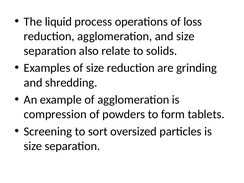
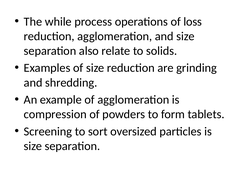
liquid: liquid -> while
